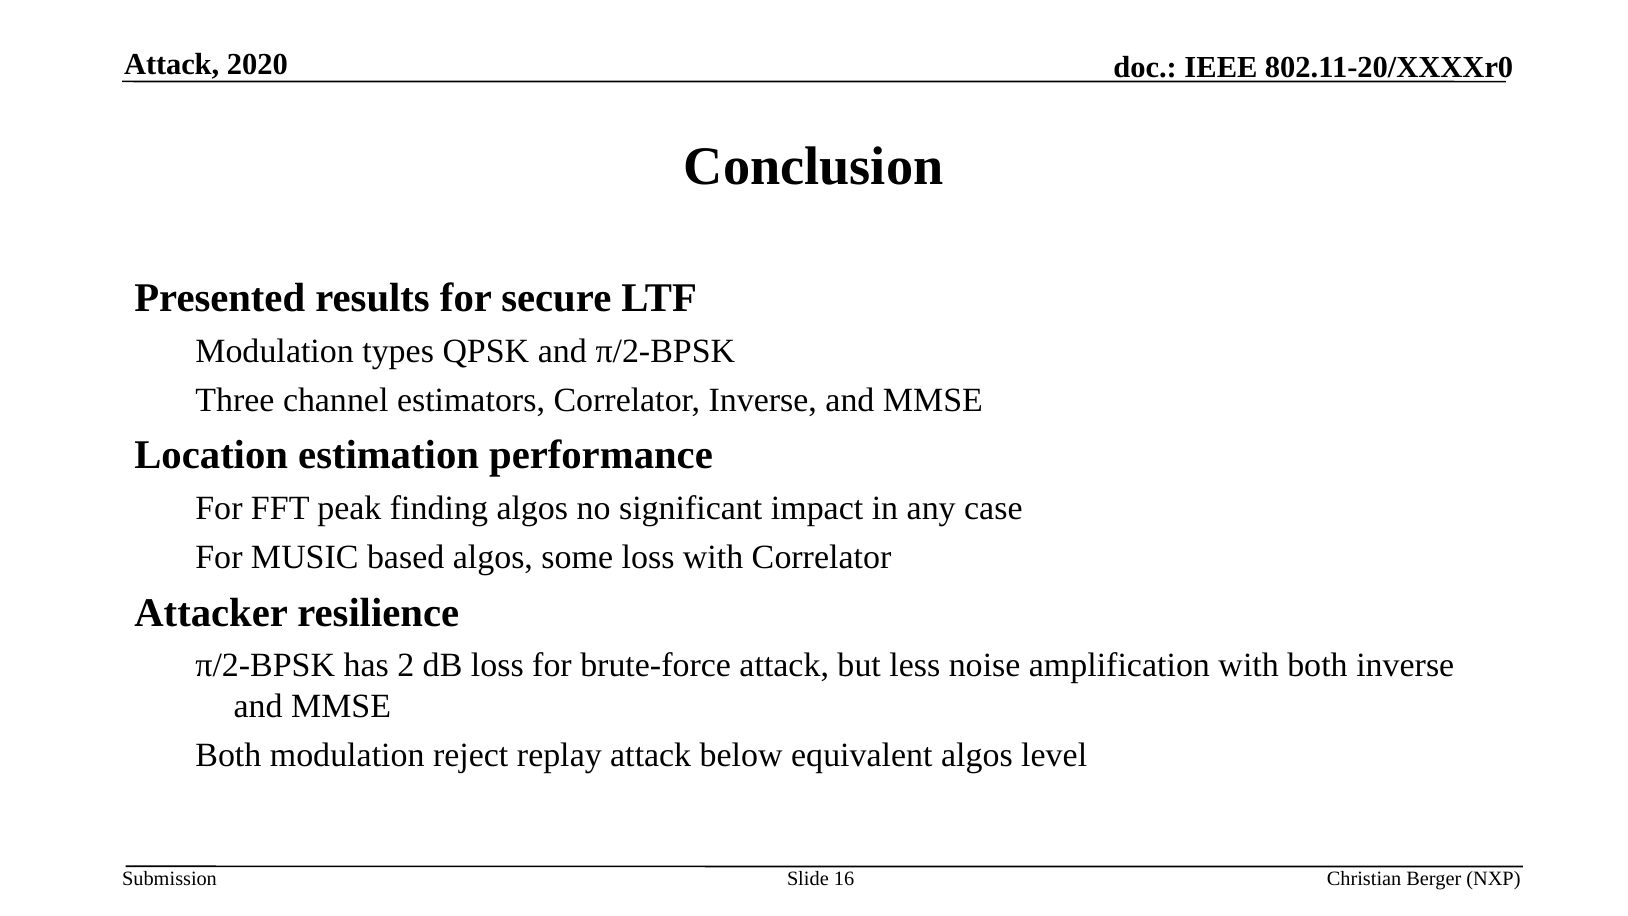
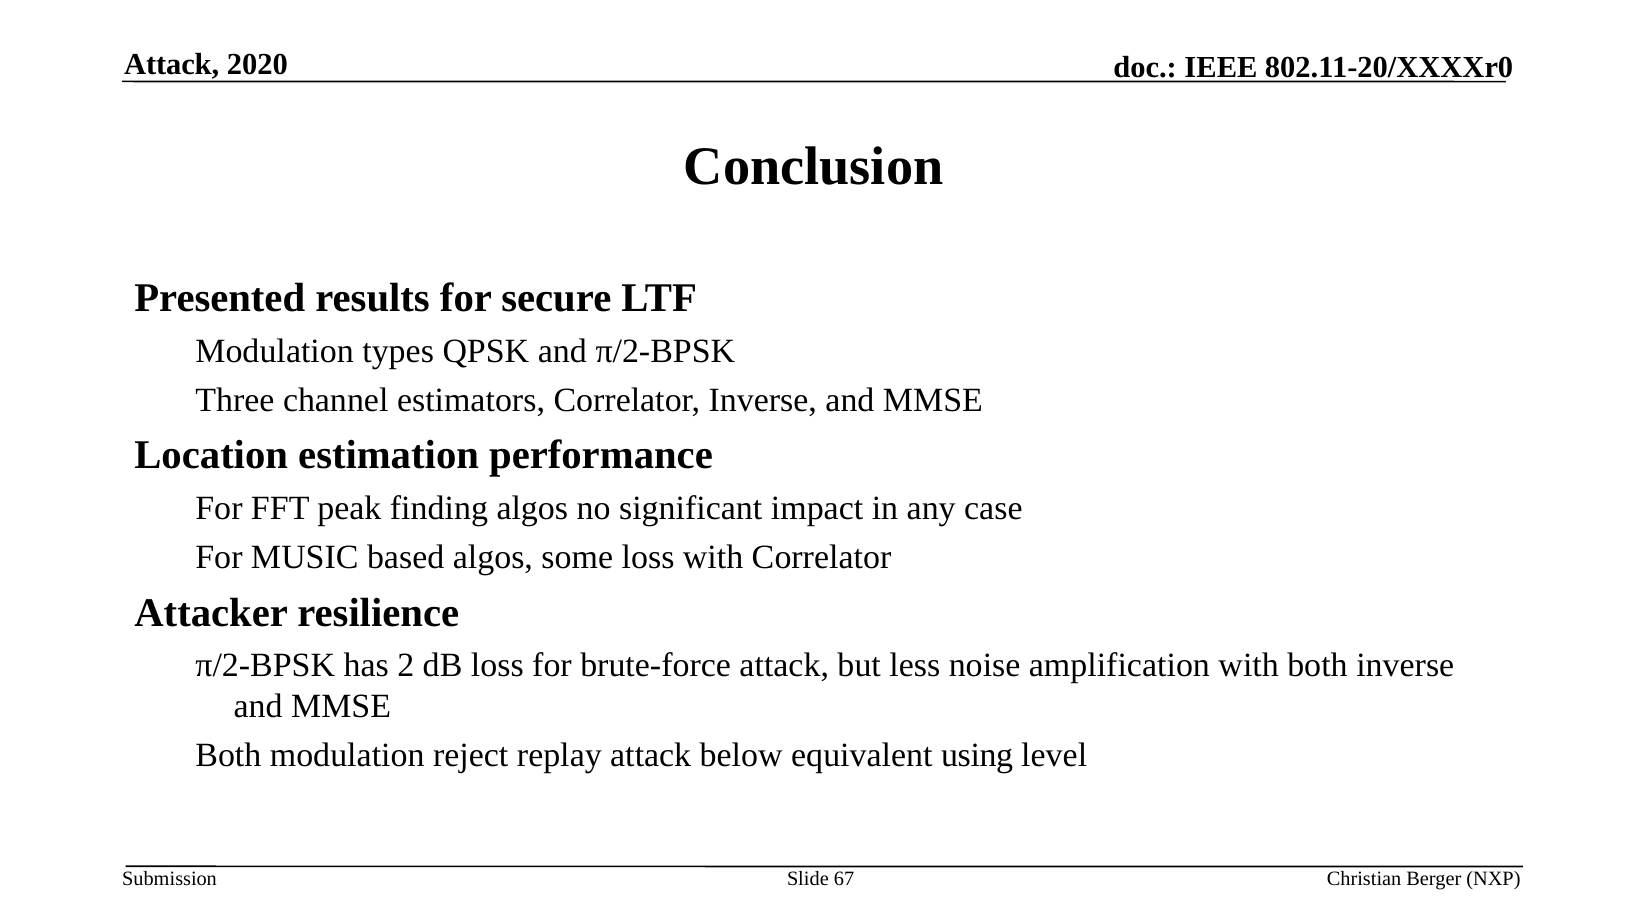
equivalent algos: algos -> using
16: 16 -> 67
